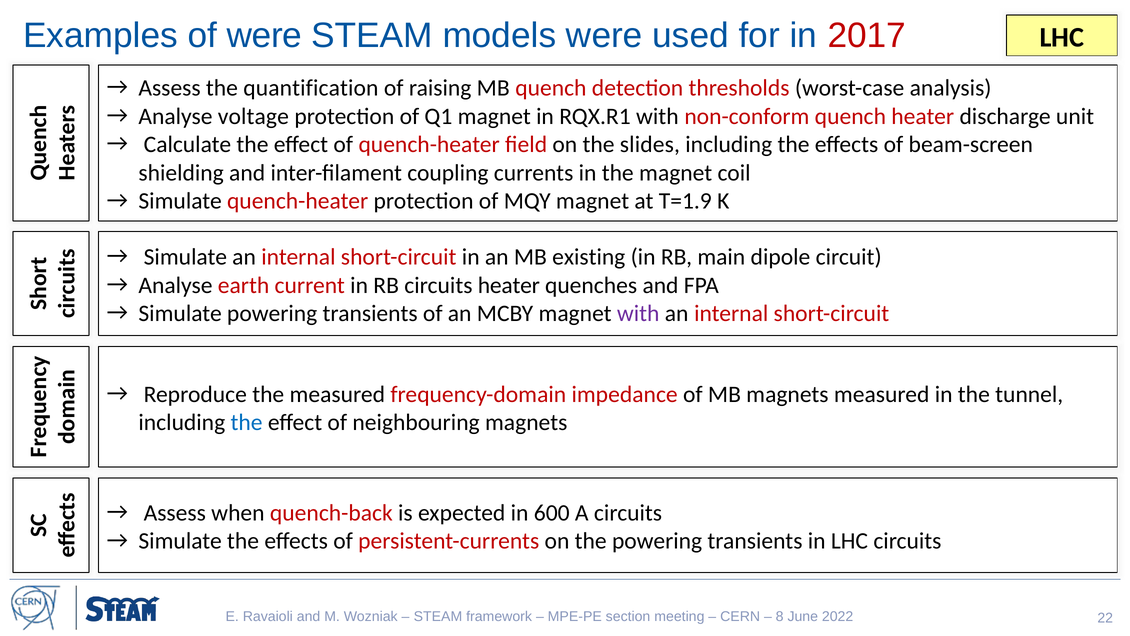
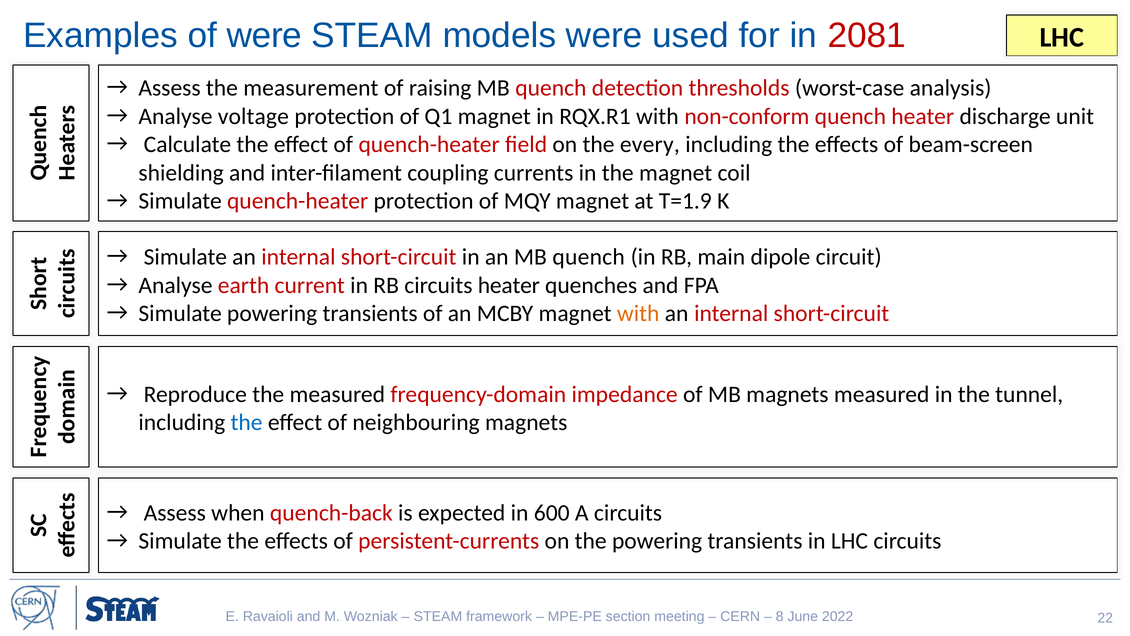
2017: 2017 -> 2081
quantification: quantification -> measurement
slides: slides -> every
an MB existing: existing -> quench
with at (638, 313) colour: purple -> orange
